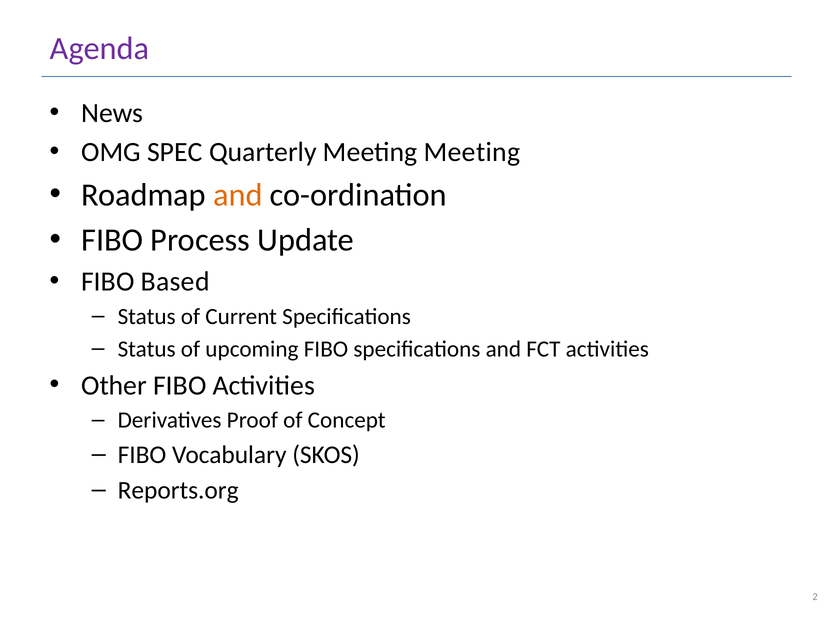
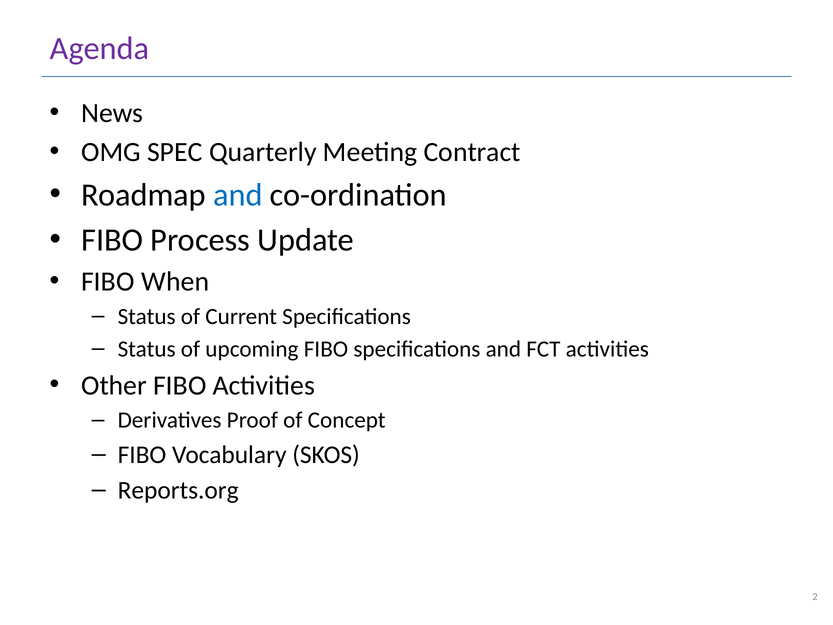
Meeting Meeting: Meeting -> Contract
and at (238, 195) colour: orange -> blue
Based: Based -> When
